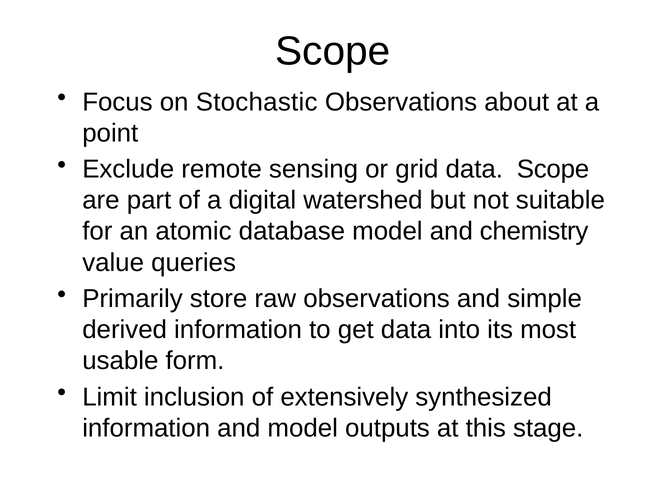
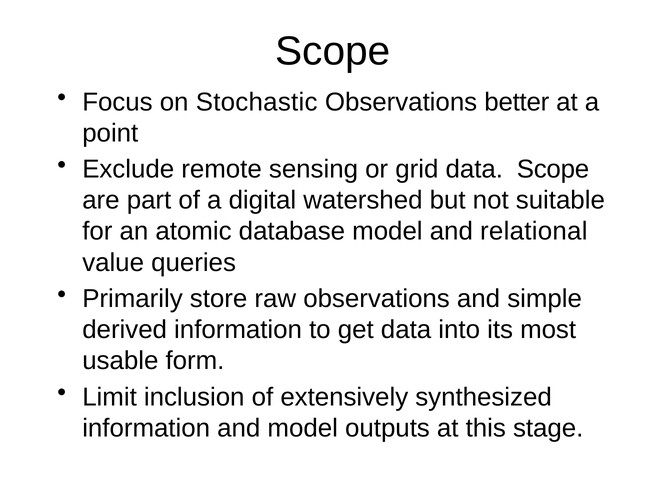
about: about -> better
chemistry: chemistry -> relational
